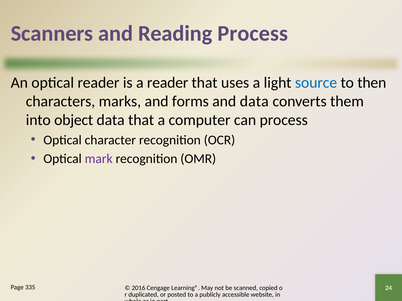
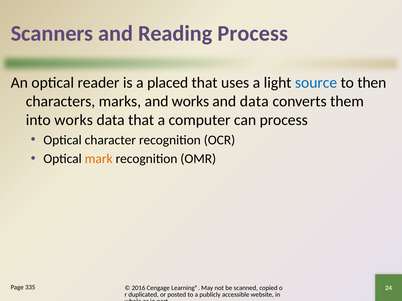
a reader: reader -> placed
and forms: forms -> works
into object: object -> works
mark colour: purple -> orange
